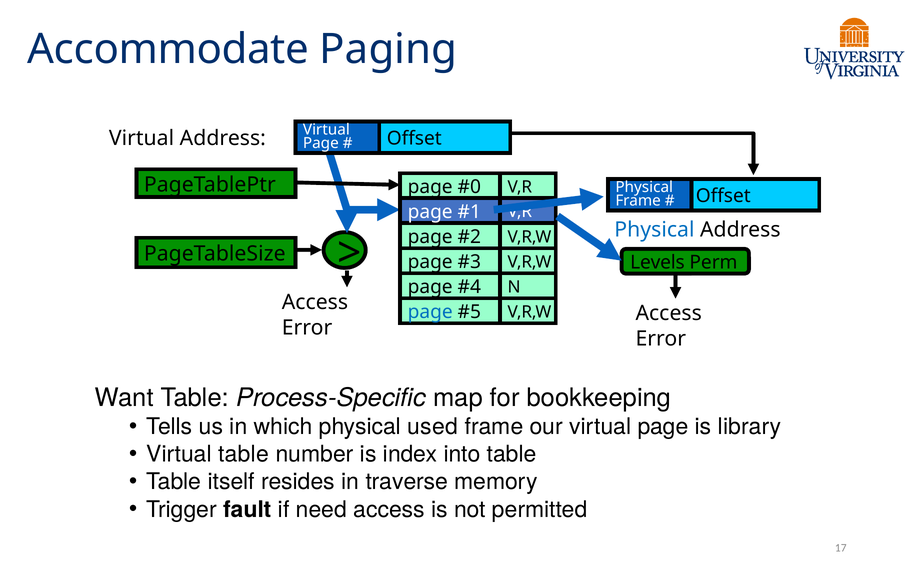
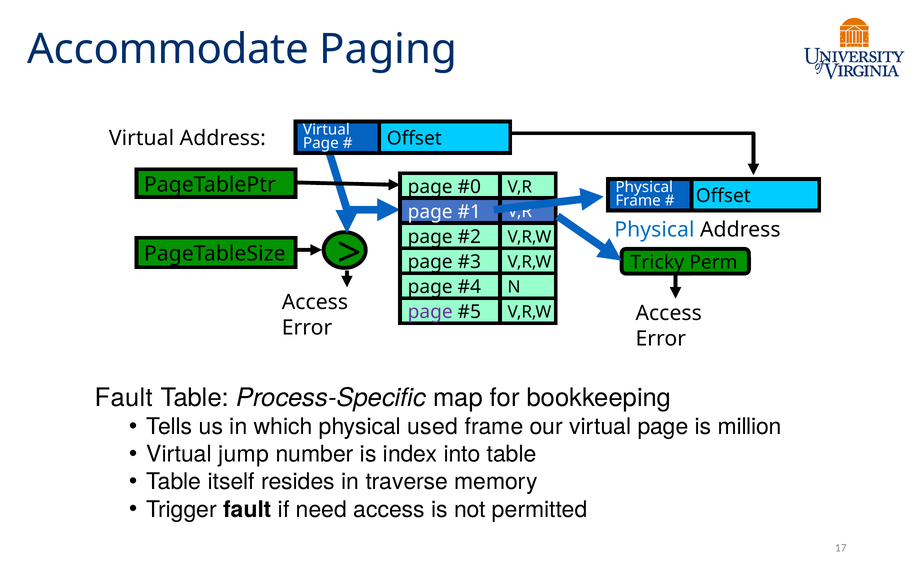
Levels: Levels -> Tricky
page at (430, 312) colour: blue -> purple
Want at (124, 398): Want -> Fault
library: library -> million
Virtual table: table -> jump
